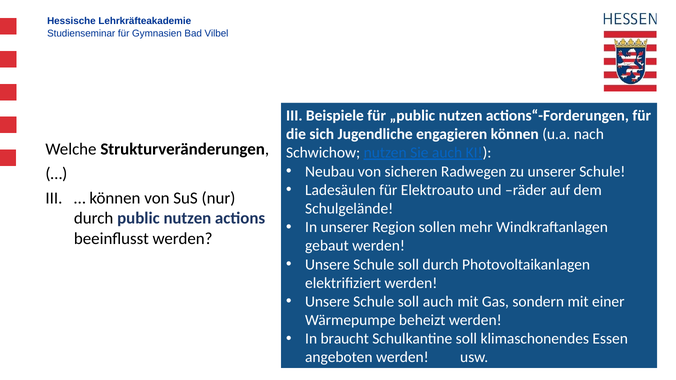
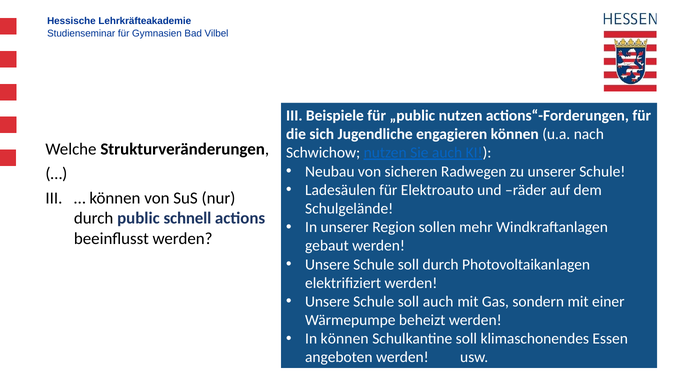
public nutzen: nutzen -> schnell
In braucht: braucht -> können
